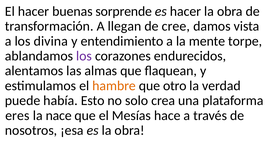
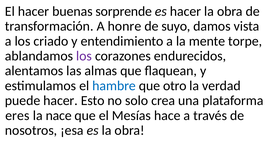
llegan: llegan -> honre
cree: cree -> suyo
divina: divina -> criado
hambre colour: orange -> blue
puede había: había -> hacer
